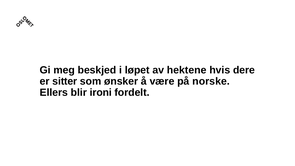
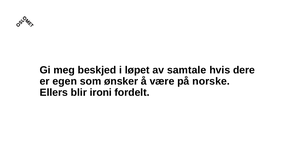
hektene: hektene -> samtale
sitter: sitter -> egen
